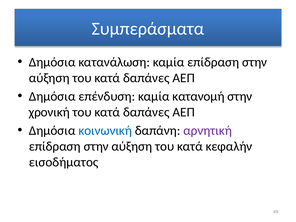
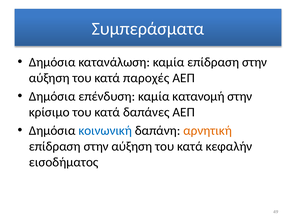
αύξηση του κατά δαπάνες: δαπάνες -> παροχές
χρονική: χρονική -> κρίσιμο
αρνητική colour: purple -> orange
